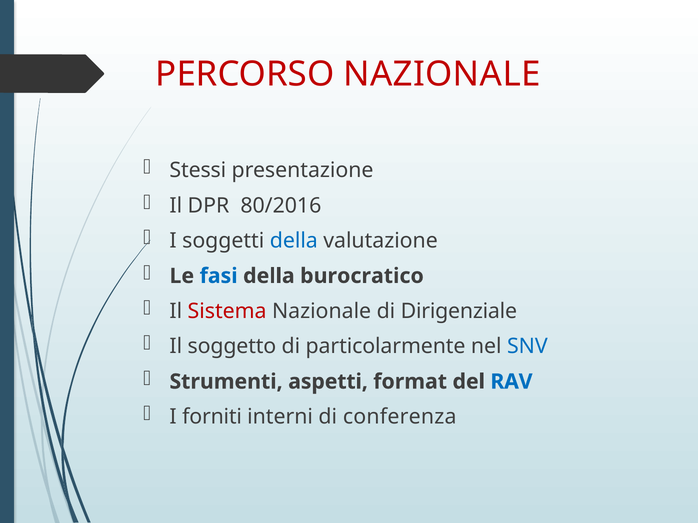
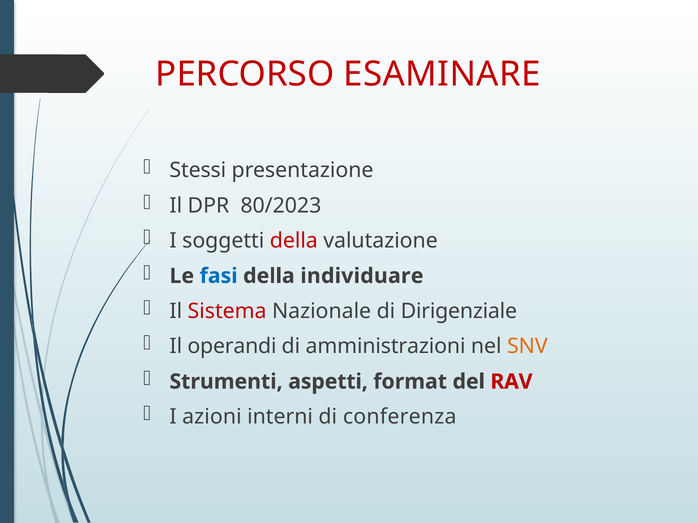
PERCORSO NAZIONALE: NAZIONALE -> ESAMINARE
80/2016: 80/2016 -> 80/2023
della at (294, 241) colour: blue -> red
burocratico: burocratico -> individuare
soggetto: soggetto -> operandi
particolarmente: particolarmente -> amministrazioni
SNV colour: blue -> orange
RAV colour: blue -> red
forniti: forniti -> azioni
